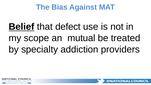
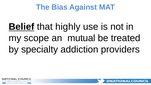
defect: defect -> highly
